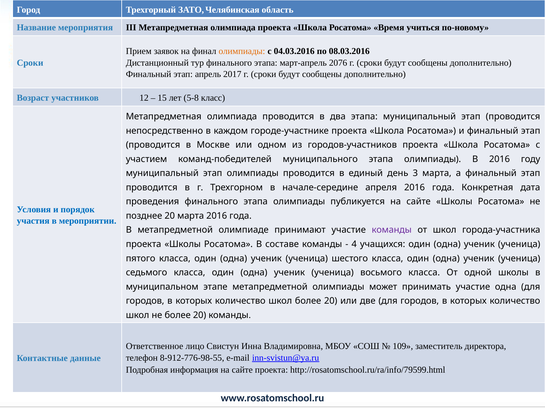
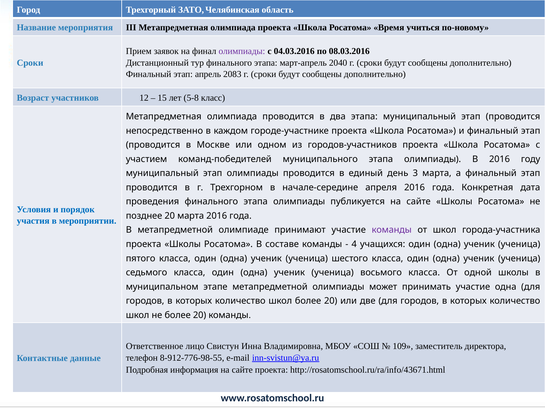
олимпиады at (242, 51) colour: orange -> purple
2076: 2076 -> 2040
2017: 2017 -> 2083
http://rosatomschool.ru/ra/info/79599.html: http://rosatomschool.ru/ra/info/79599.html -> http://rosatomschool.ru/ra/info/43671.html
